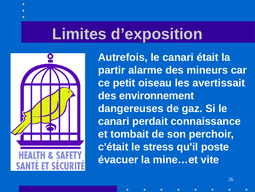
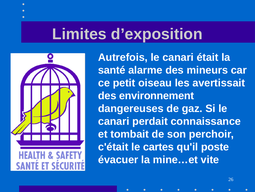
partir: partir -> santé
stress: stress -> cartes
